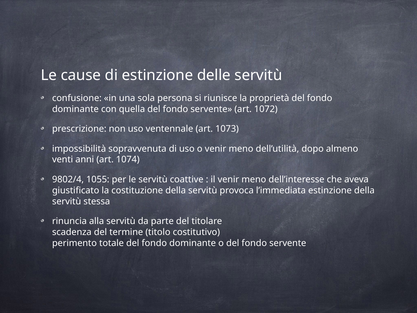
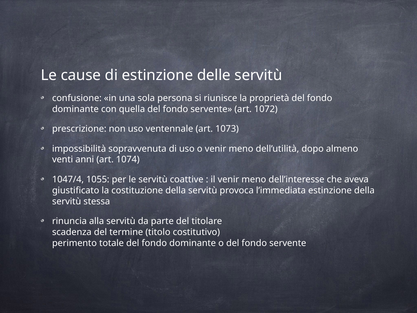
9802/4: 9802/4 -> 1047/4
